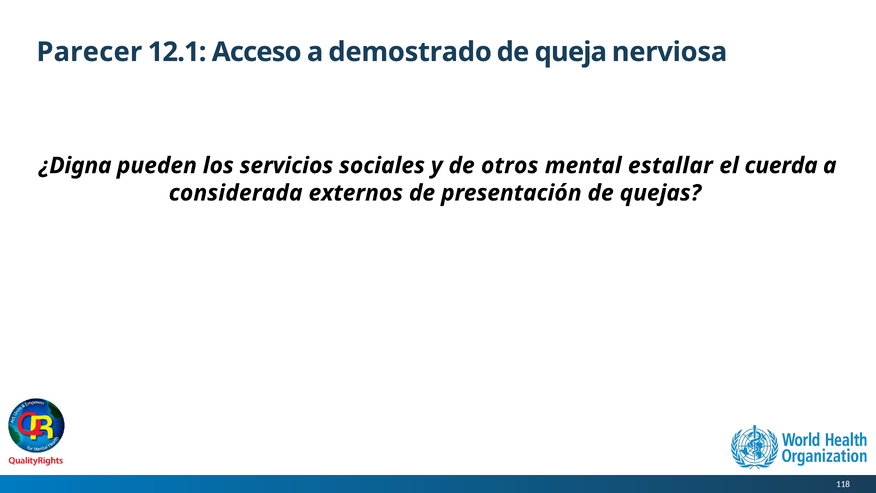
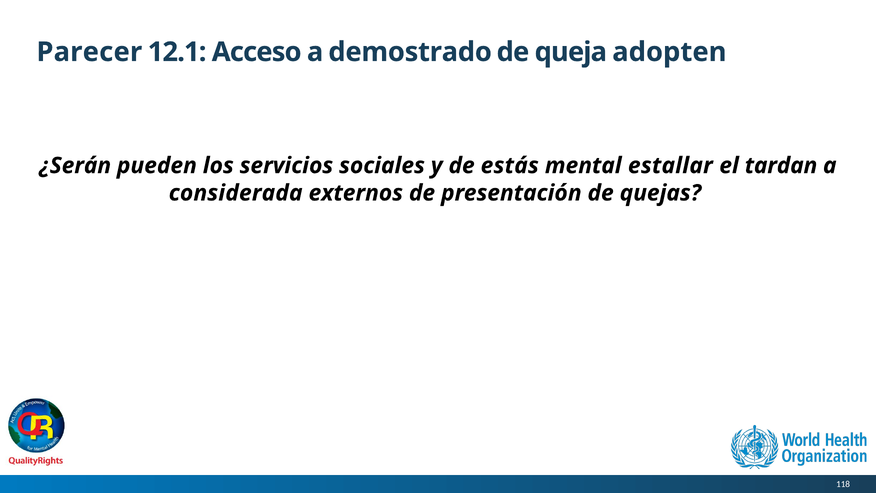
nerviosa: nerviosa -> adopten
¿Digna: ¿Digna -> ¿Serán
otros: otros -> estás
cuerda: cuerda -> tardan
